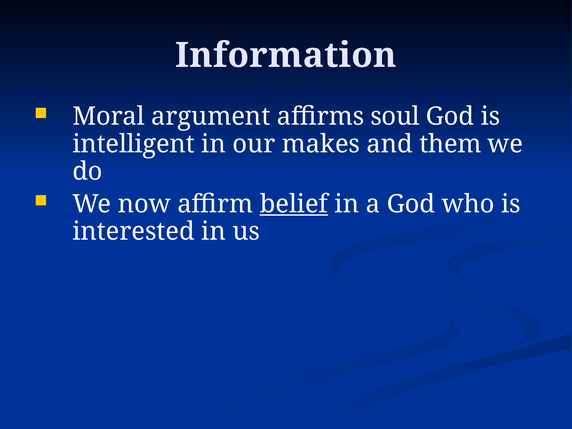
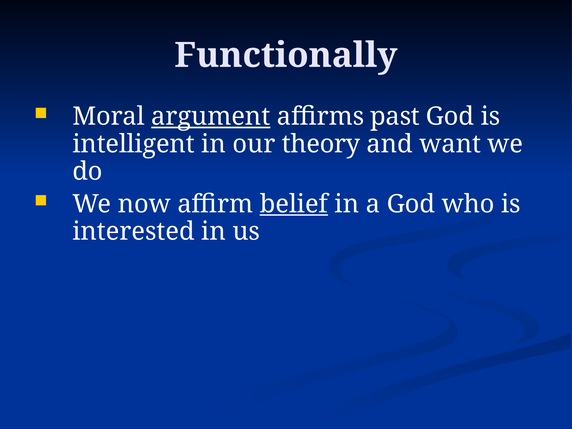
Information: Information -> Functionally
argument underline: none -> present
soul: soul -> past
makes: makes -> theory
them: them -> want
